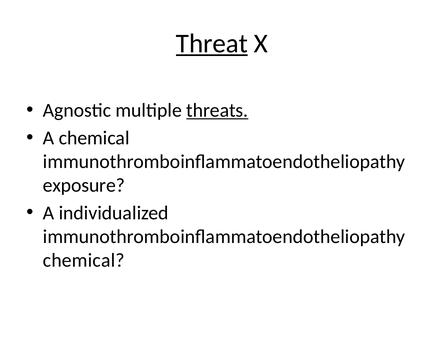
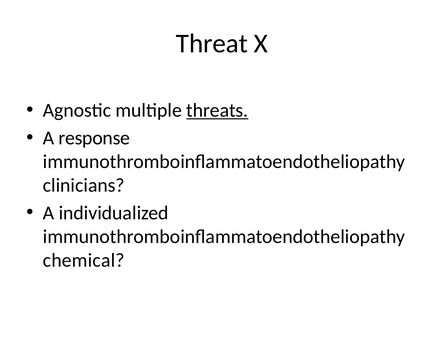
Threat underline: present -> none
A chemical: chemical -> response
exposure: exposure -> clinicians
